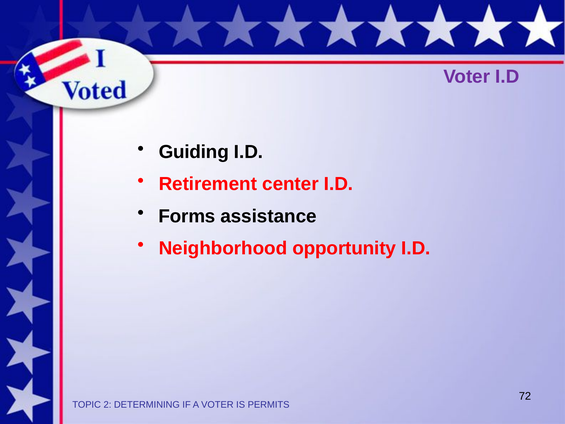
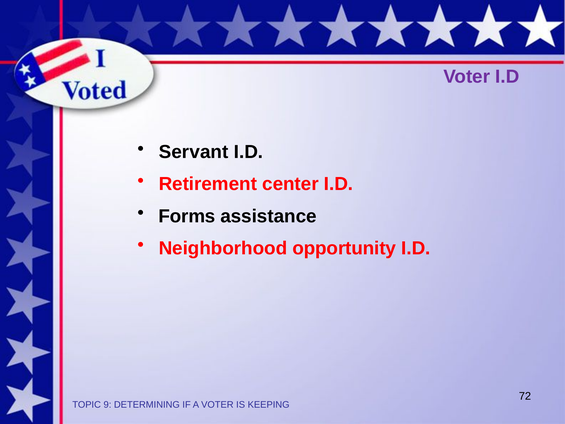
Guiding: Guiding -> Servant
2: 2 -> 9
PERMITS: PERMITS -> KEEPING
